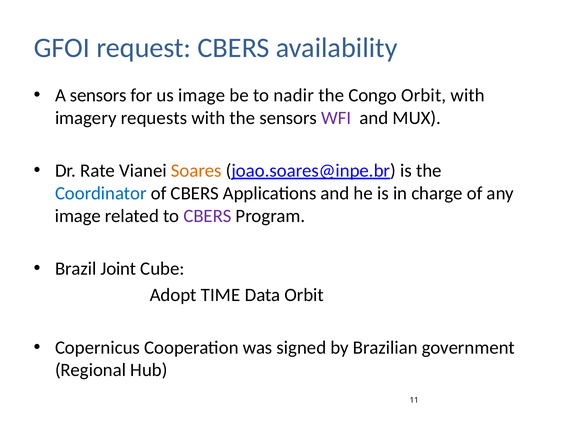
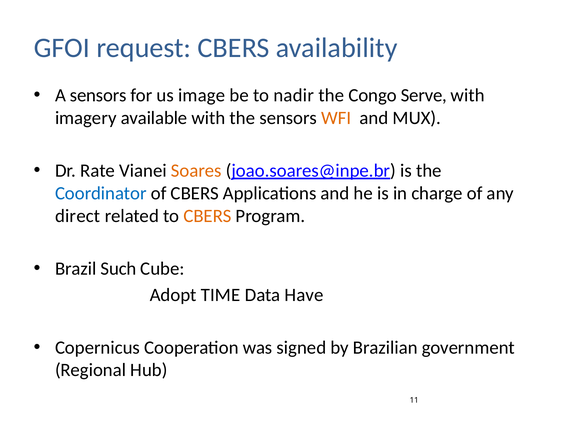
Congo Orbit: Orbit -> Serve
requests: requests -> available
WFI colour: purple -> orange
image at (78, 216): image -> direct
CBERS at (207, 216) colour: purple -> orange
Joint: Joint -> Such
Data Orbit: Orbit -> Have
